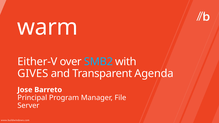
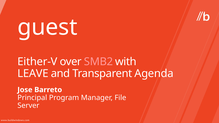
warm: warm -> guest
SMB2 colour: light blue -> pink
GIVES: GIVES -> LEAVE
